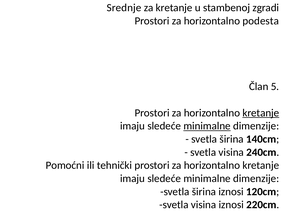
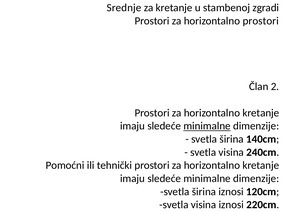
horizontalno podesta: podesta -> prostori
5: 5 -> 2
kretanje at (261, 113) underline: present -> none
